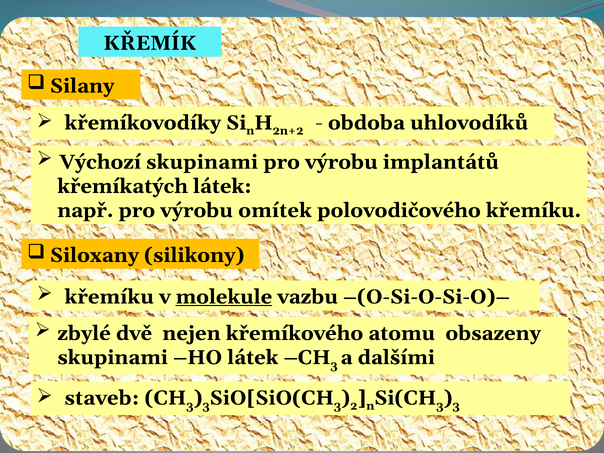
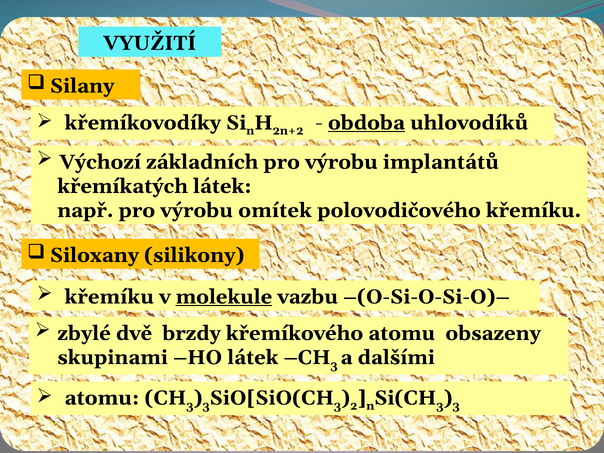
KŘEMÍK: KŘEMÍK -> VYUŽITÍ
obdoba underline: none -> present
Výchozí skupinami: skupinami -> základních
nejen: nejen -> brzdy
staveb at (102, 398): staveb -> atomu
